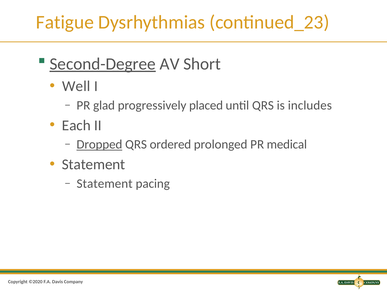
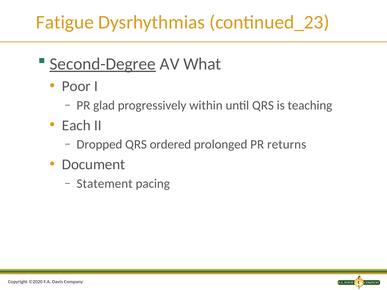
Short: Short -> What
Well: Well -> Poor
placed: placed -> within
includes: includes -> teaching
Dropped underline: present -> none
medical: medical -> returns
Statement at (94, 165): Statement -> Document
